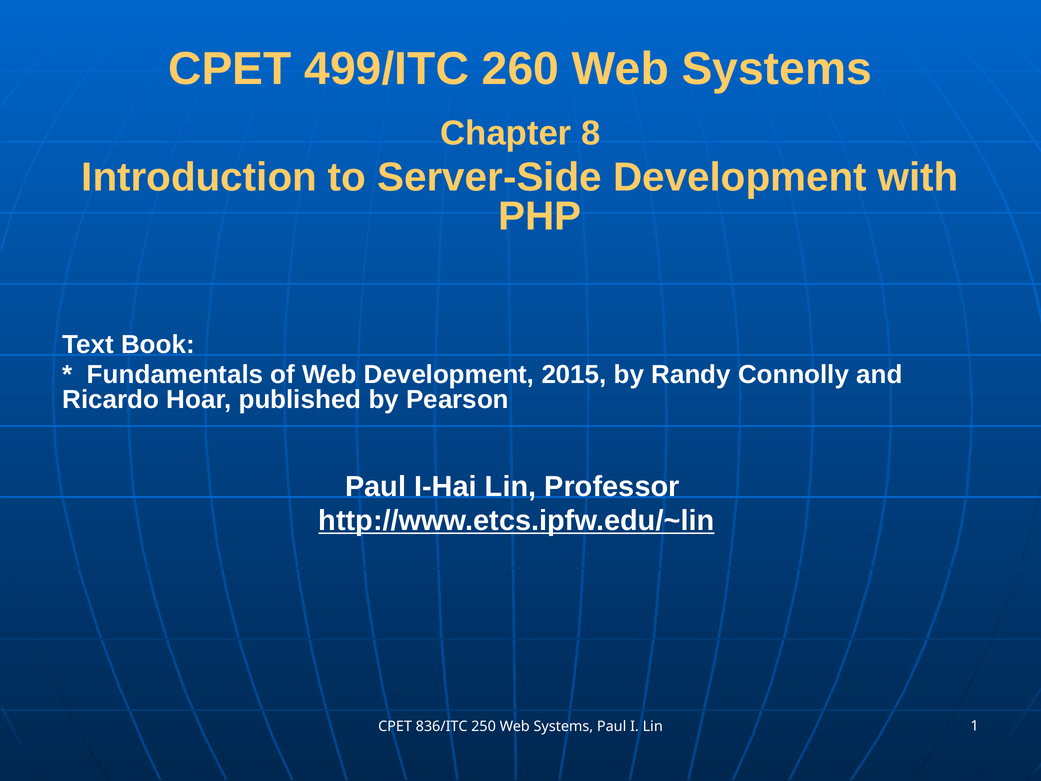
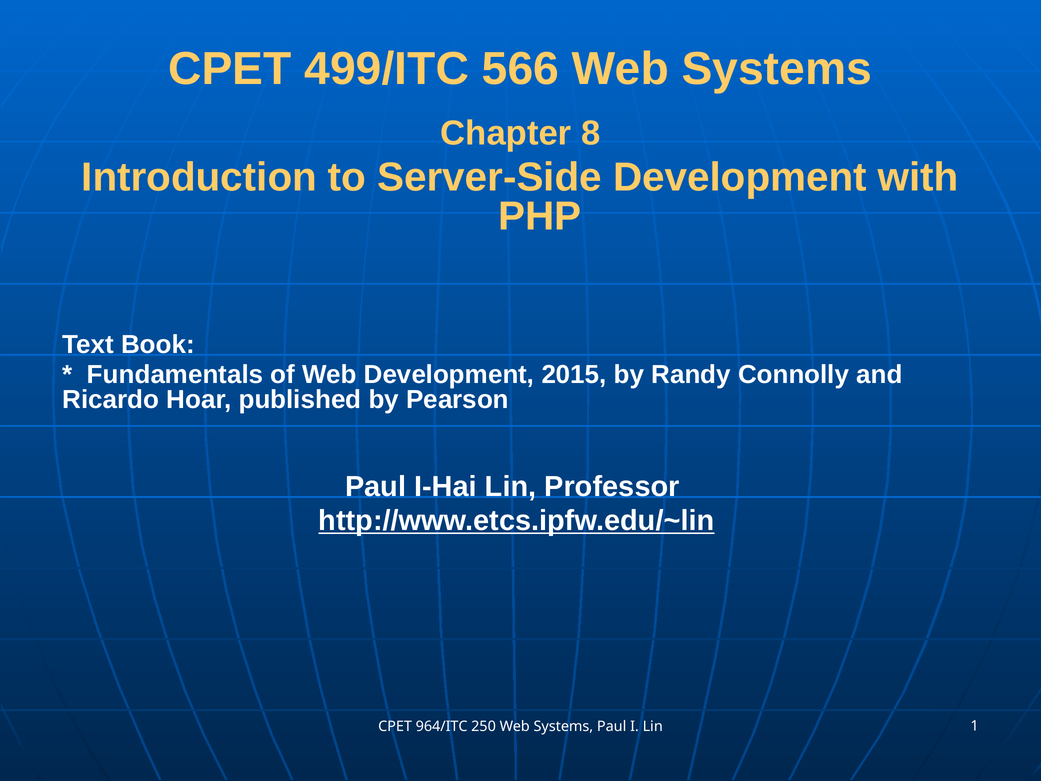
260: 260 -> 566
836/ITC: 836/ITC -> 964/ITC
